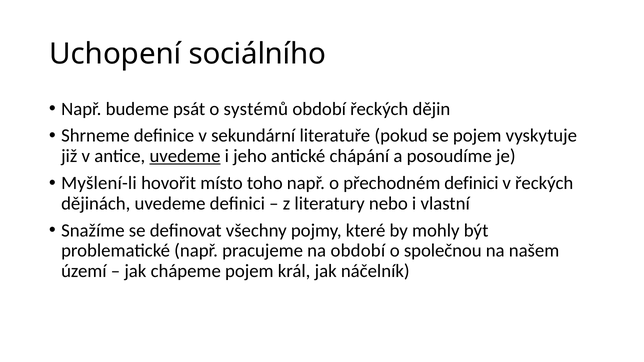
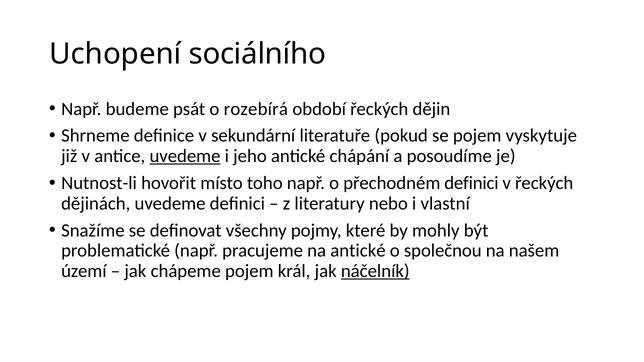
systémů: systémů -> rozebírá
Myšlení-li: Myšlení-li -> Nutnost-li
na období: období -> antické
náčelník underline: none -> present
